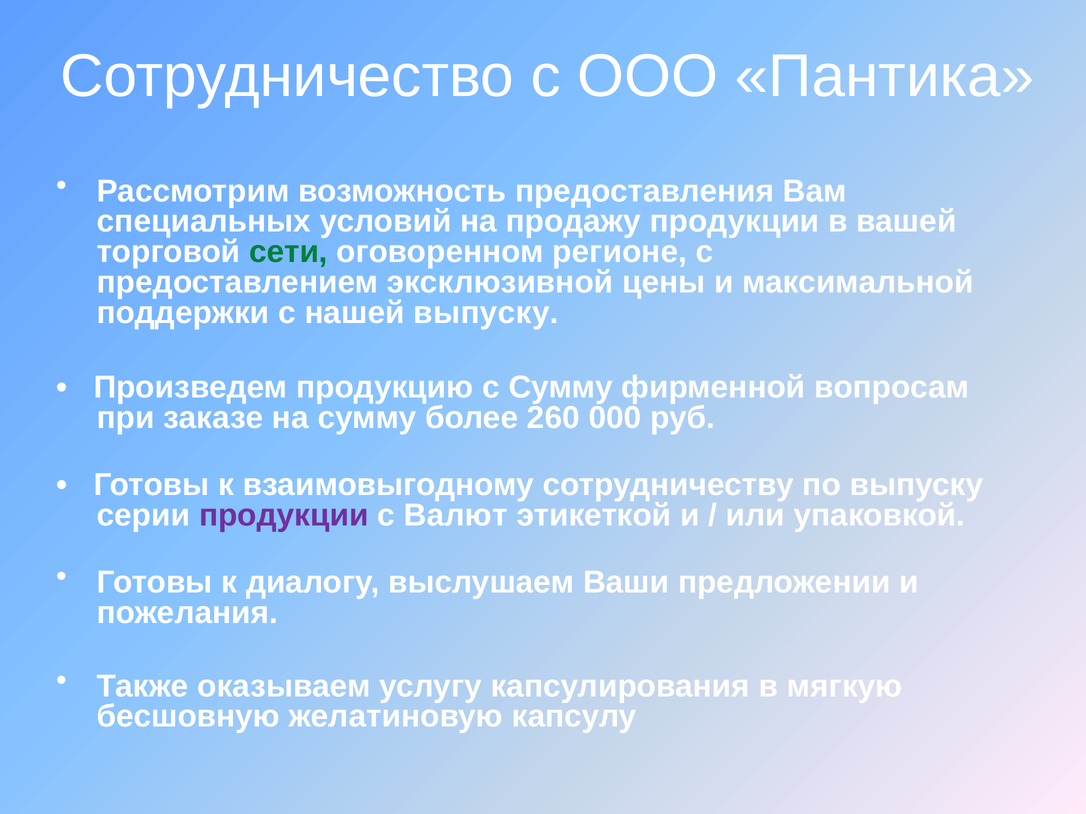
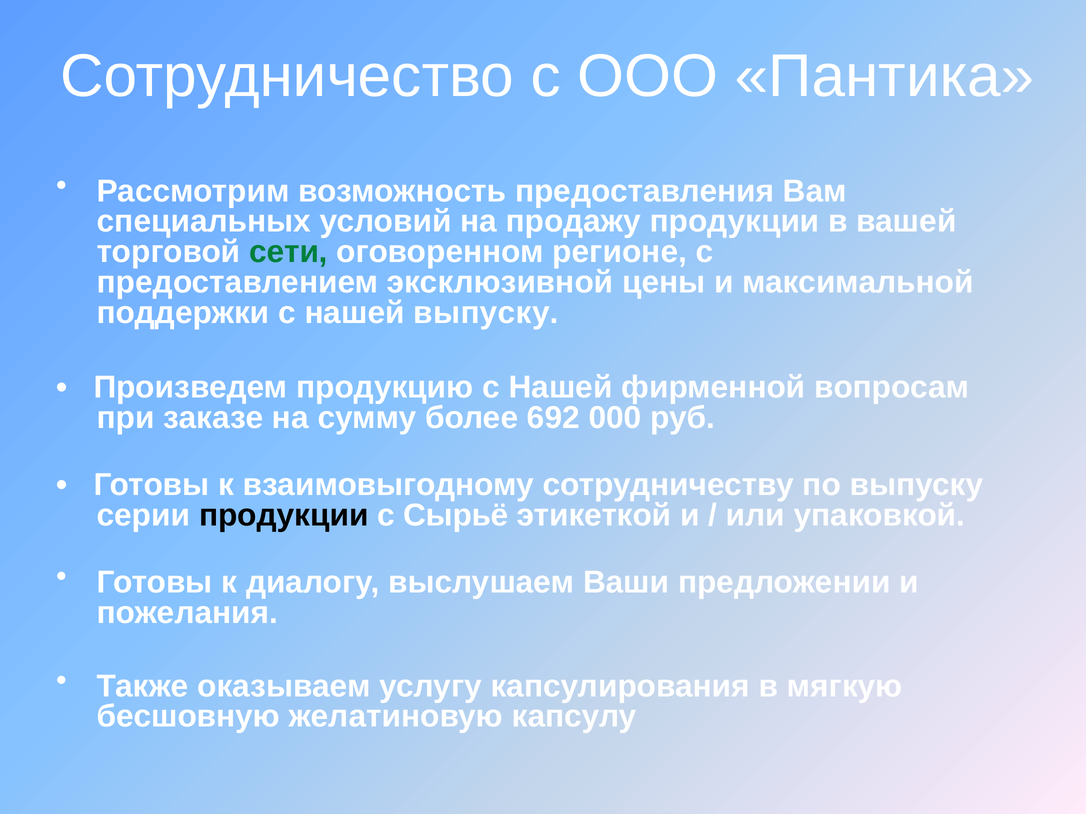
продукцию с Сумму: Сумму -> Нашей
260: 260 -> 692
продукции at (284, 516) colour: purple -> black
Валют: Валют -> Сырьё
